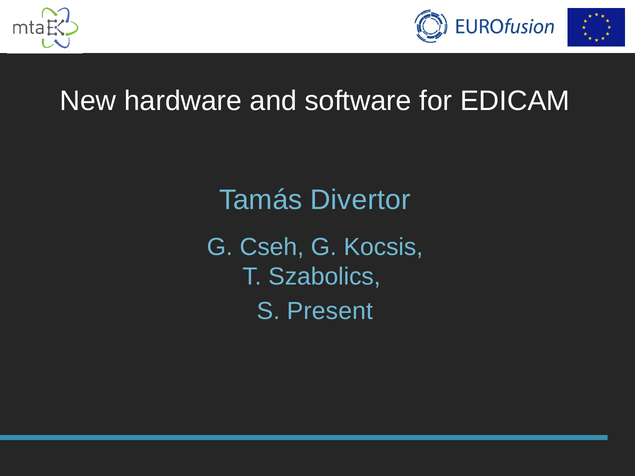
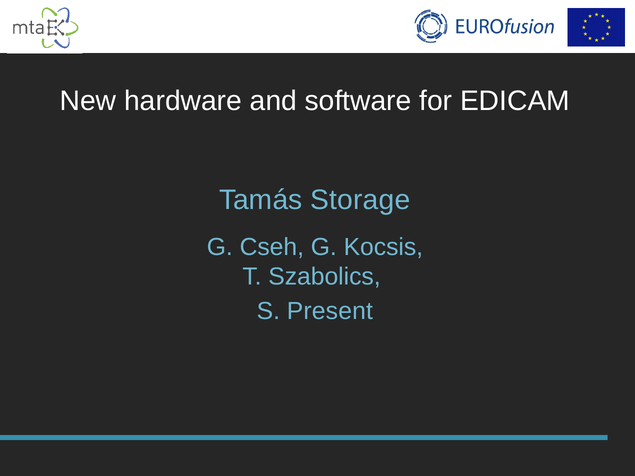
Divertor: Divertor -> Storage
